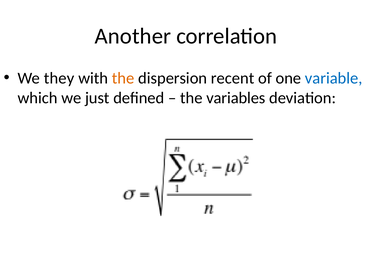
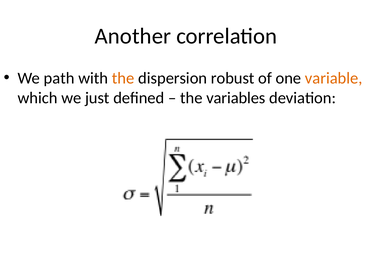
they: they -> path
recent: recent -> robust
variable colour: blue -> orange
